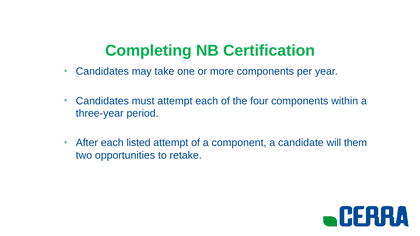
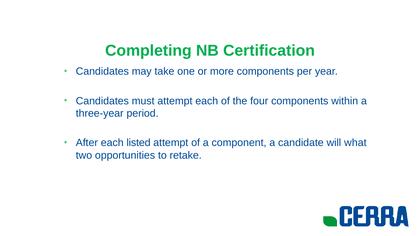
them: them -> what
